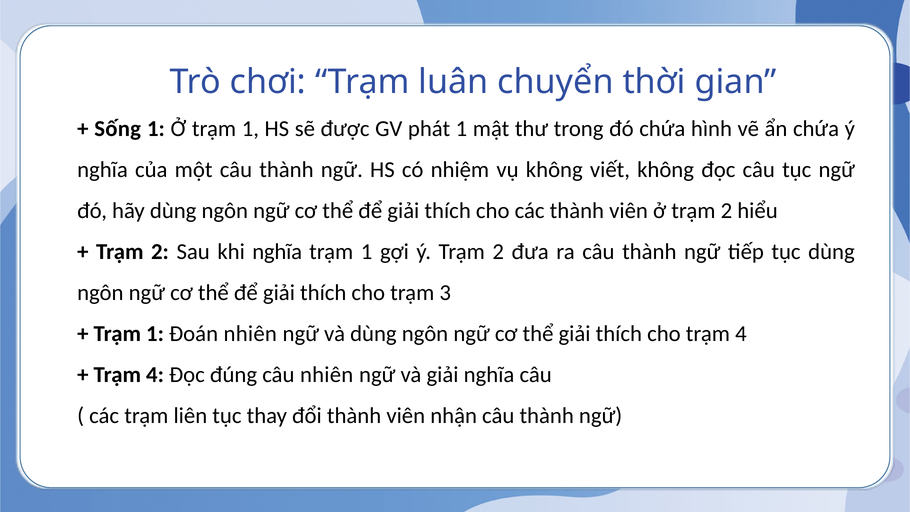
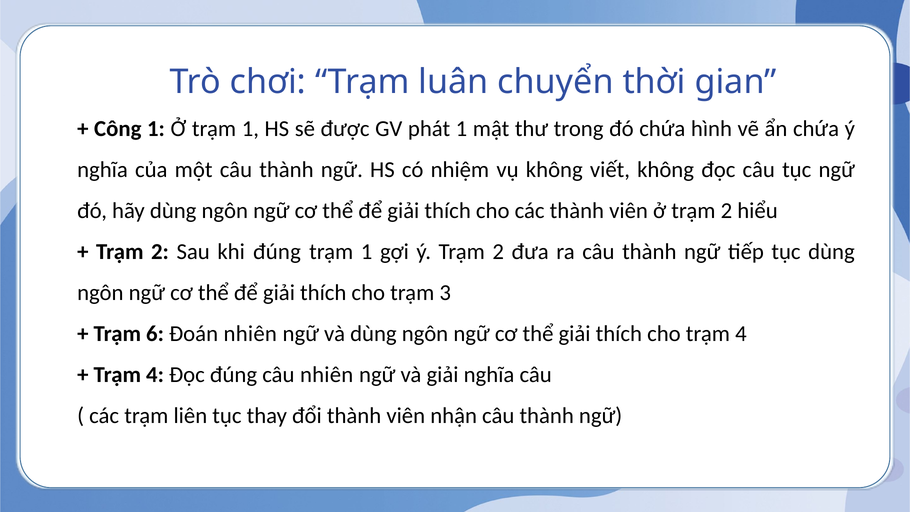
Sống: Sống -> Công
khi nghĩa: nghĩa -> đúng
1 at (155, 334): 1 -> 6
